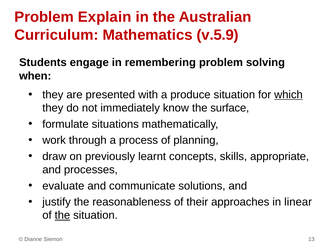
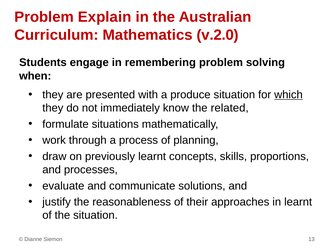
v.5.9: v.5.9 -> v.2.0
surface: surface -> related
appropriate: appropriate -> proportions
in linear: linear -> learnt
the at (62, 216) underline: present -> none
